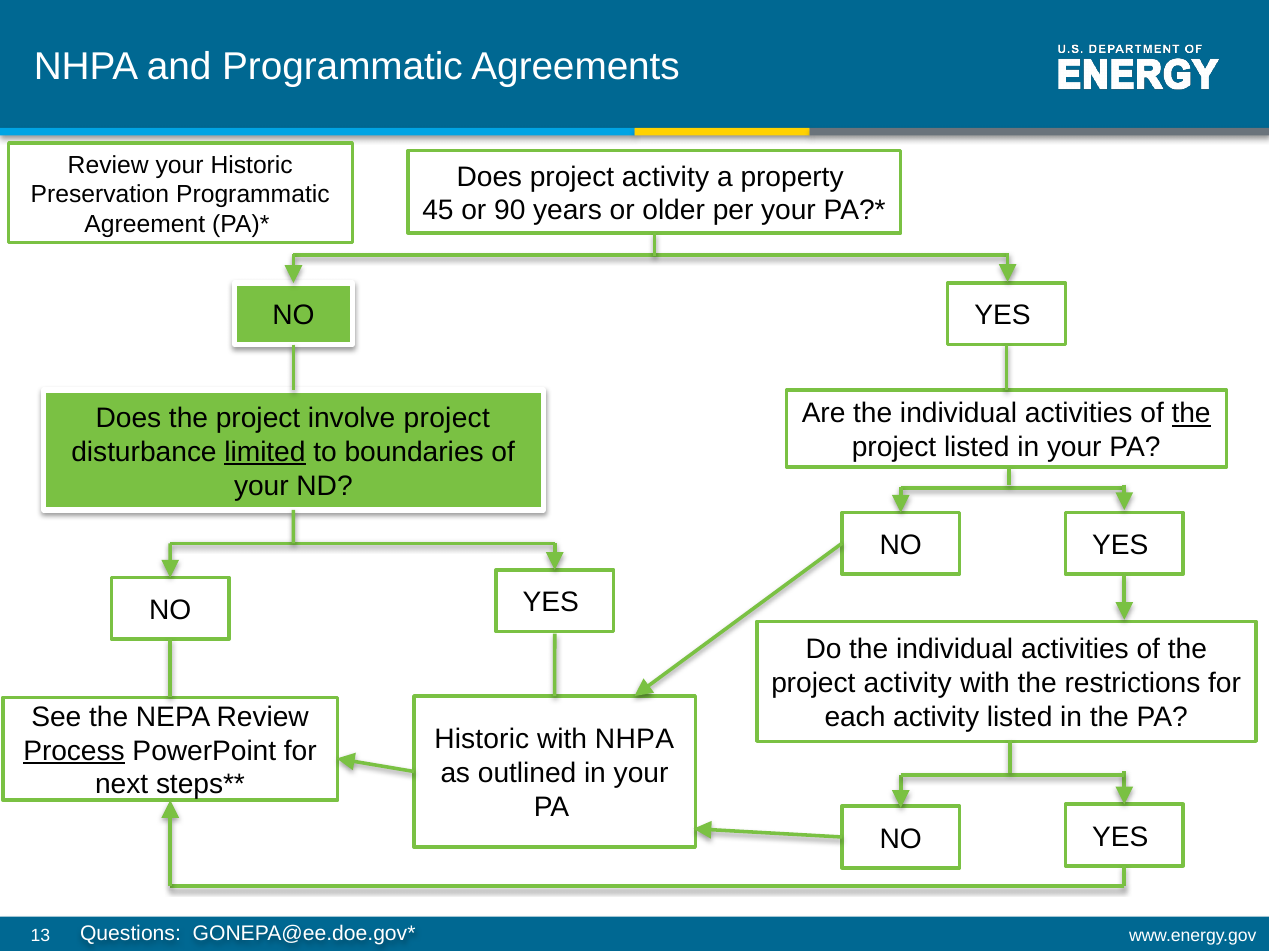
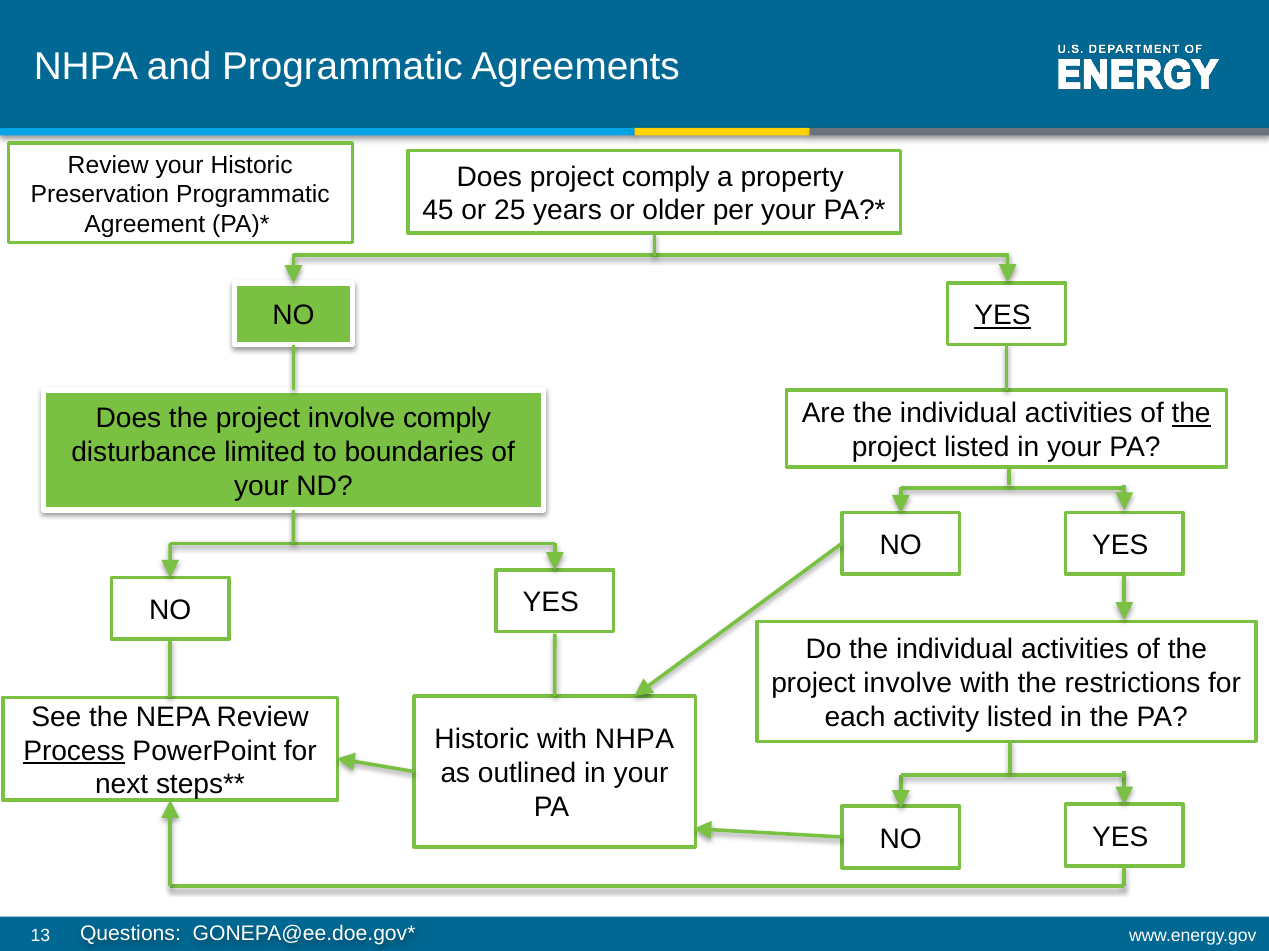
Does project activity: activity -> comply
90: 90 -> 25
YES at (1003, 316) underline: none -> present
involve project: project -> comply
limited underline: present -> none
activity at (908, 684): activity -> involve
